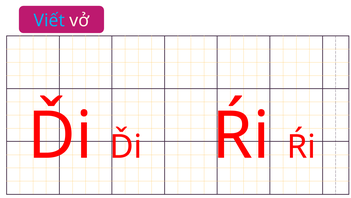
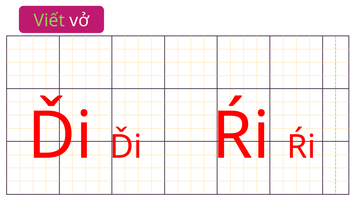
Viết colour: light blue -> light green
